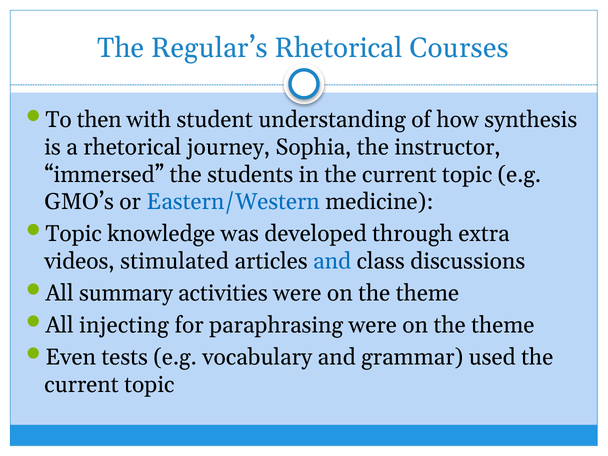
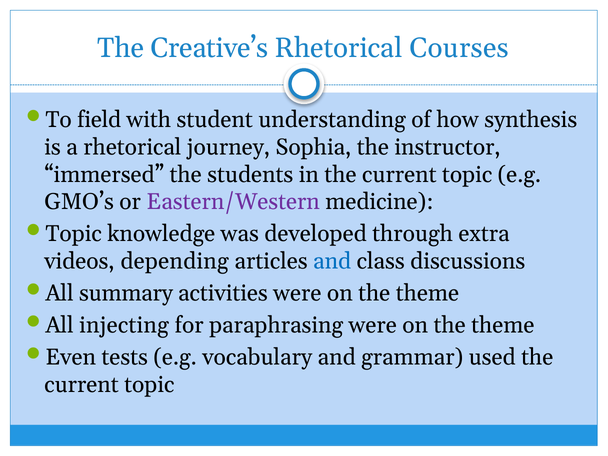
Regular’s: Regular’s -> Creative’s
then: then -> field
Eastern/Western colour: blue -> purple
stimulated: stimulated -> depending
